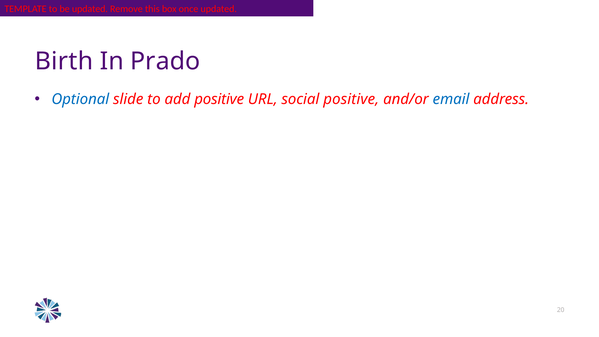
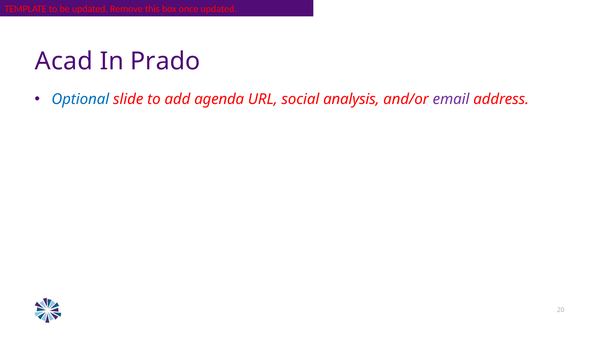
Birth: Birth -> Acad
add positive: positive -> agenda
social positive: positive -> analysis
email colour: blue -> purple
